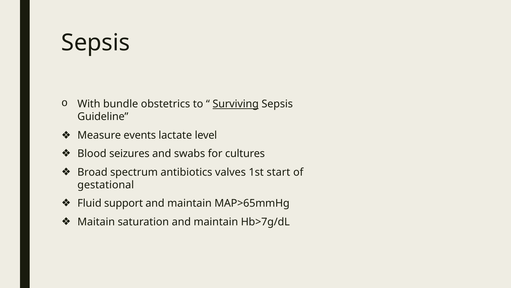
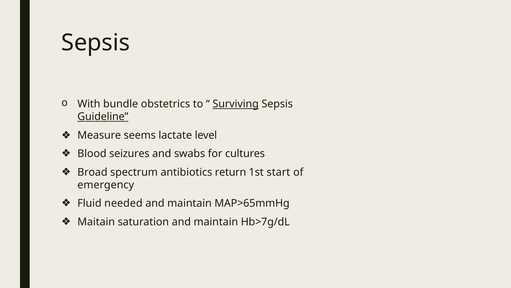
Guideline underline: none -> present
events: events -> seems
valves: valves -> return
gestational: gestational -> emergency
support: support -> needed
